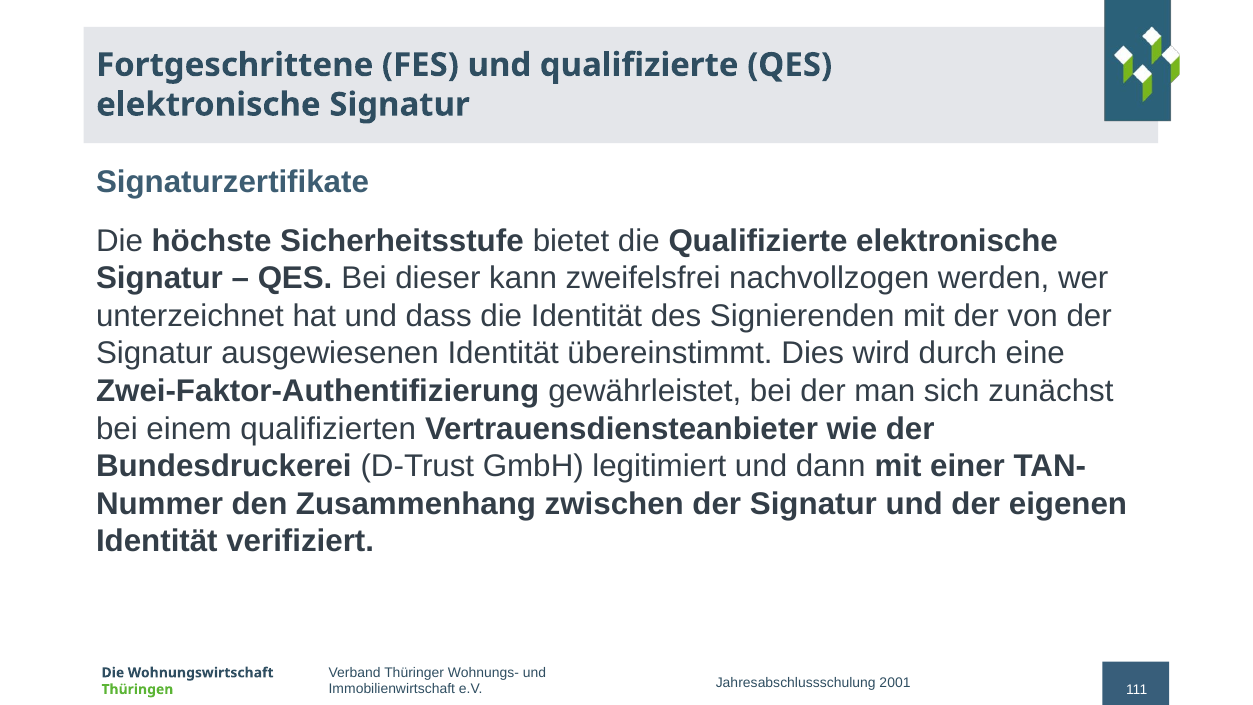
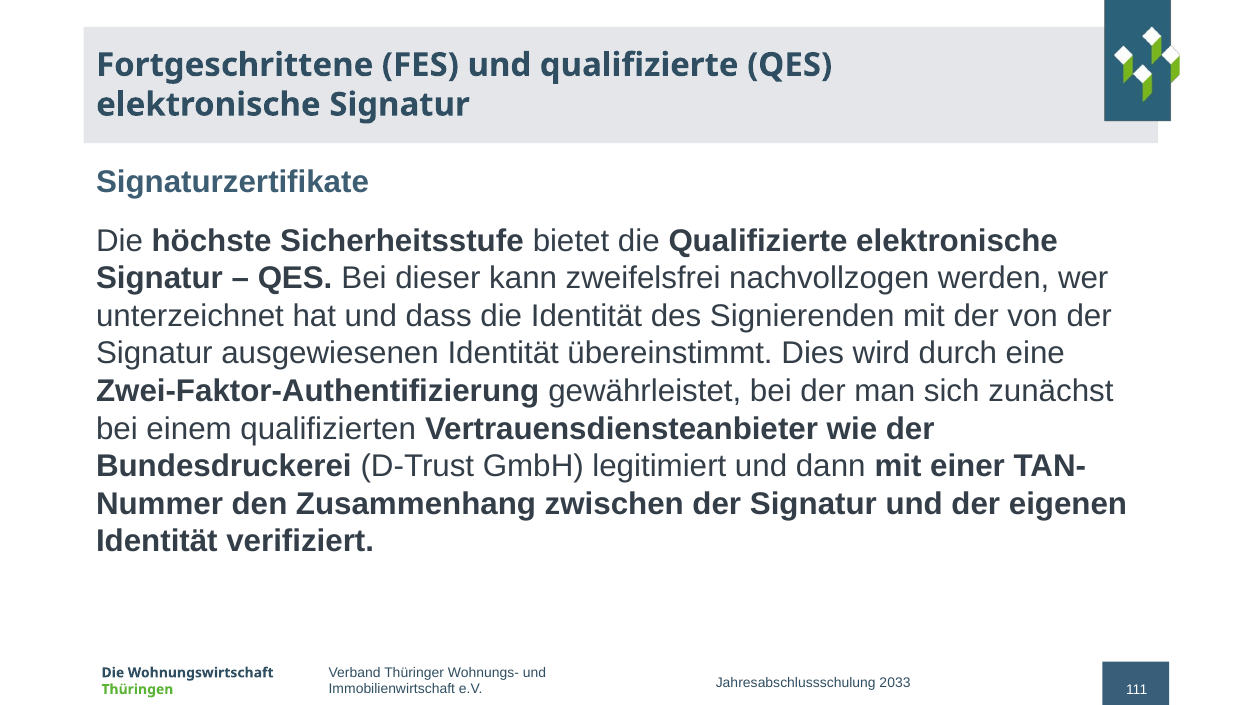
2001: 2001 -> 2033
